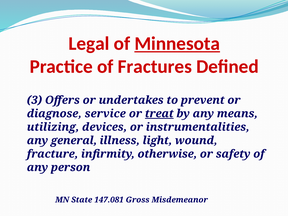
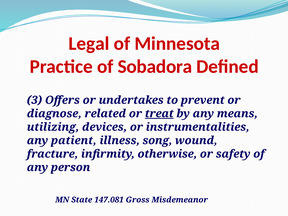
Minnesota underline: present -> none
Fractures: Fractures -> Sobadora
service: service -> related
general: general -> patient
light: light -> song
